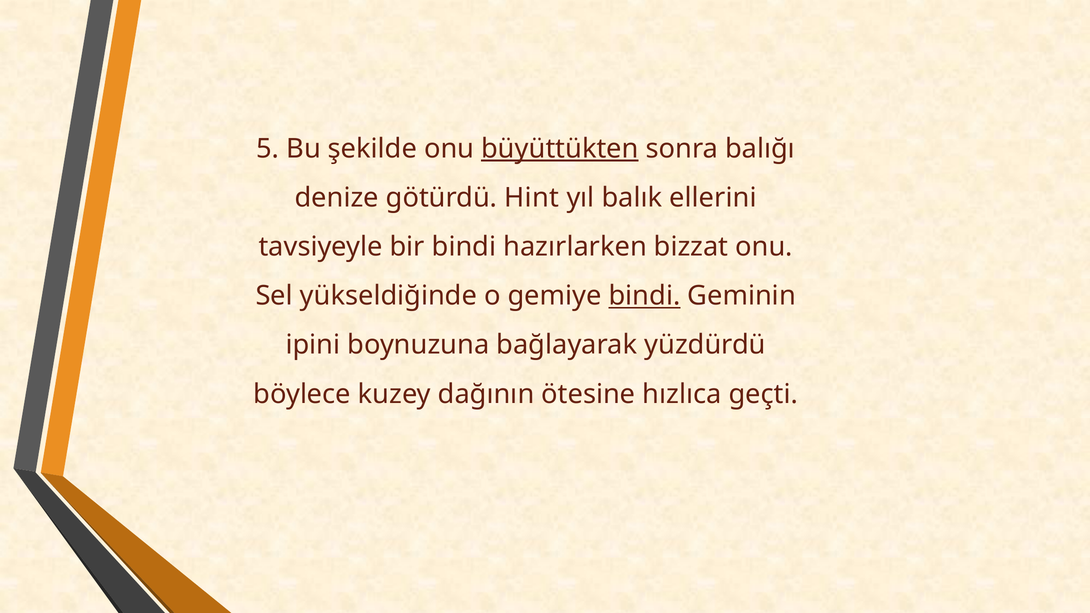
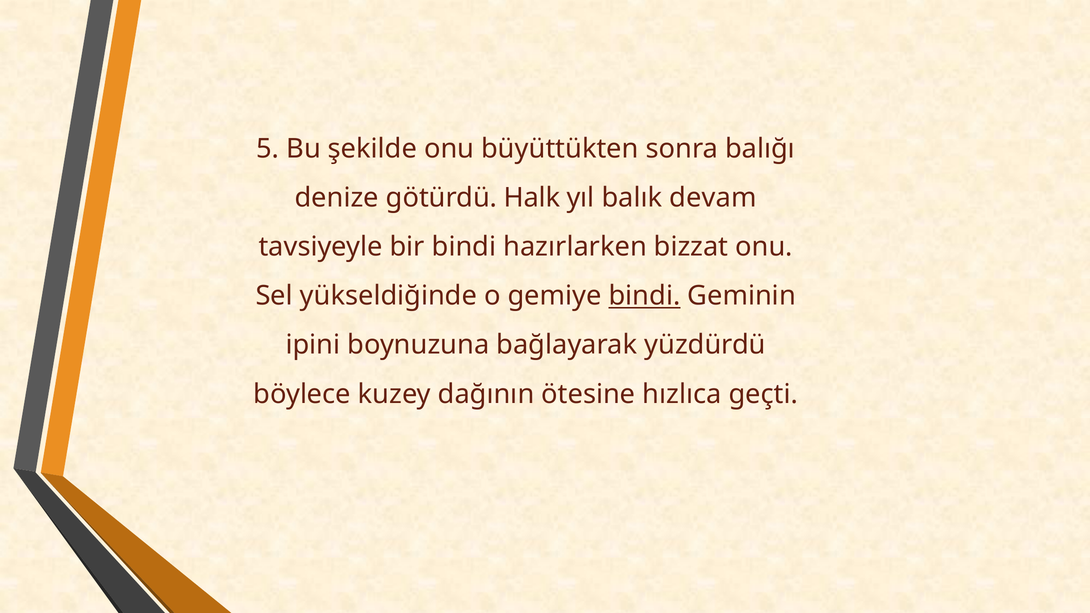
büyüttükten underline: present -> none
Hint: Hint -> Halk
ellerini: ellerini -> devam
